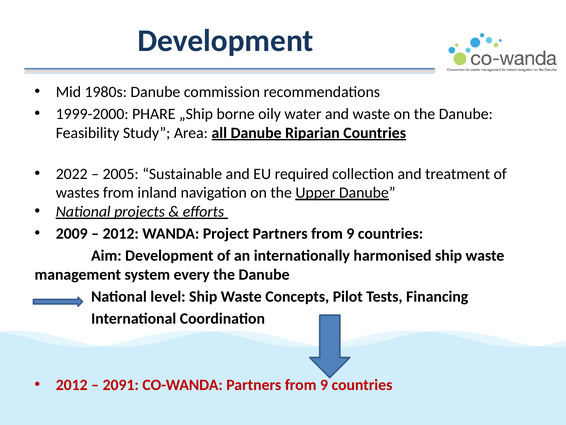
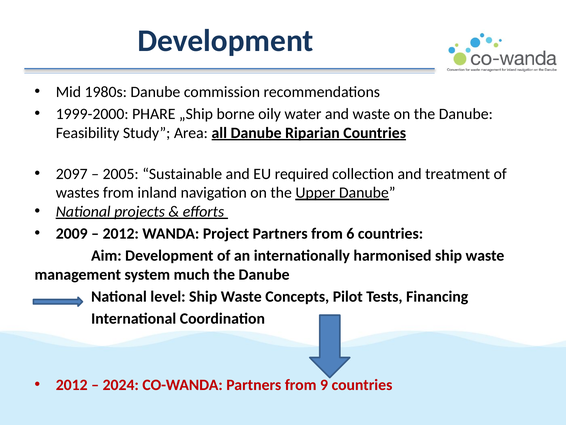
2022: 2022 -> 2097
Project Partners from 9: 9 -> 6
every: every -> much
2091: 2091 -> 2024
